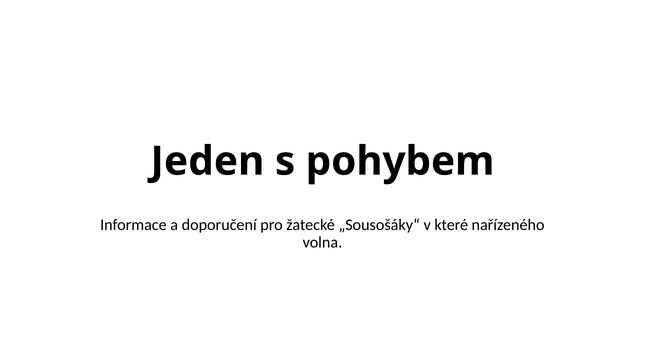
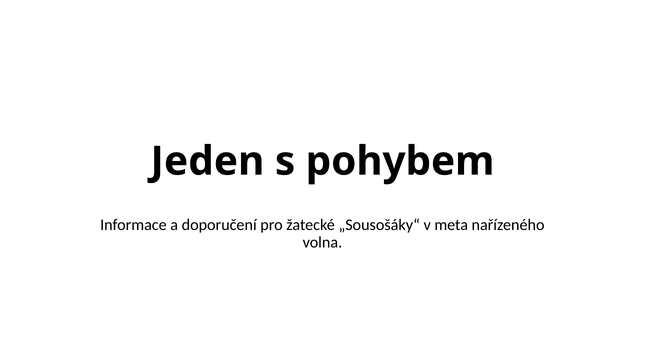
které: které -> meta
